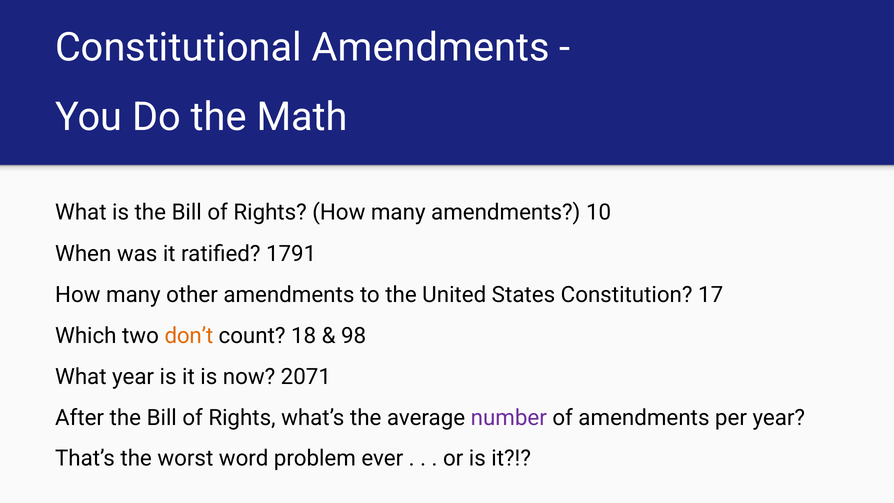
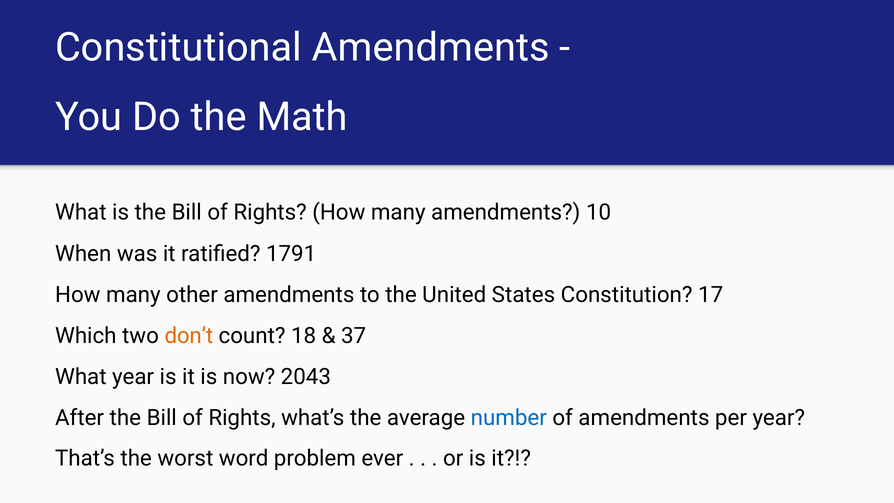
98: 98 -> 37
2071: 2071 -> 2043
number colour: purple -> blue
